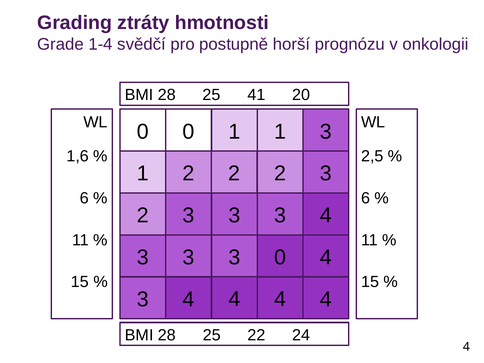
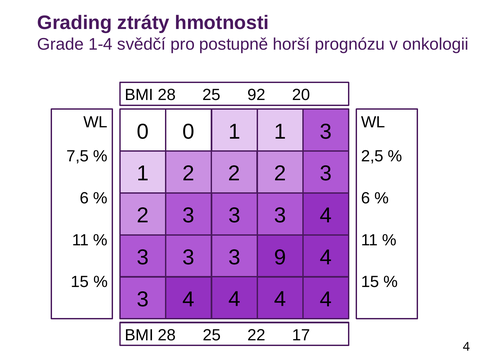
41: 41 -> 92
1,6: 1,6 -> 7,5
3 3 0: 0 -> 9
24: 24 -> 17
